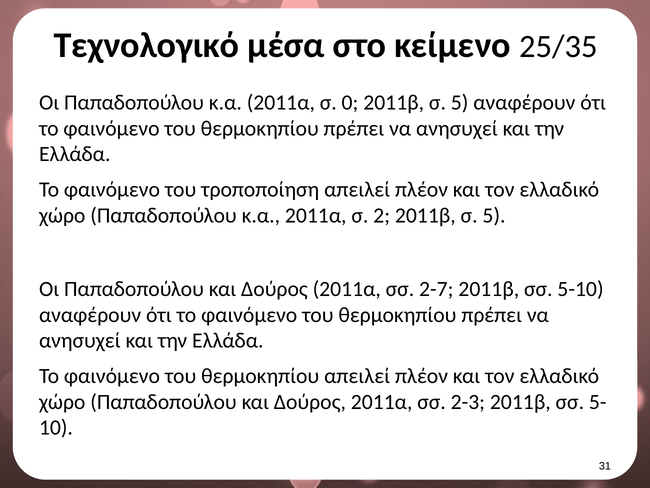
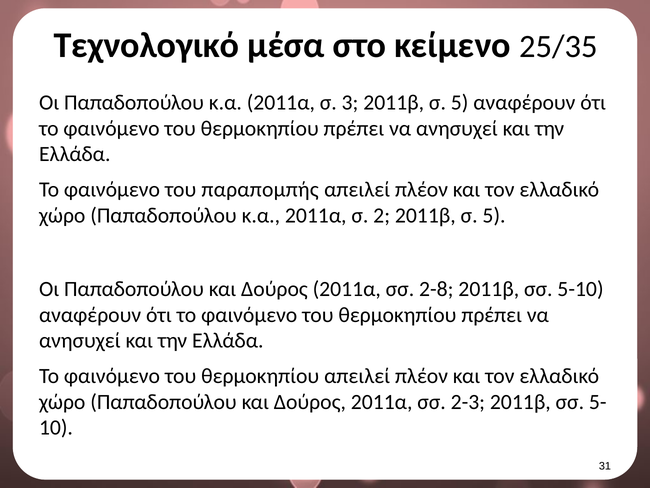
0: 0 -> 3
τροποποίηση: τροποποίηση -> παραπομπής
2-7: 2-7 -> 2-8
